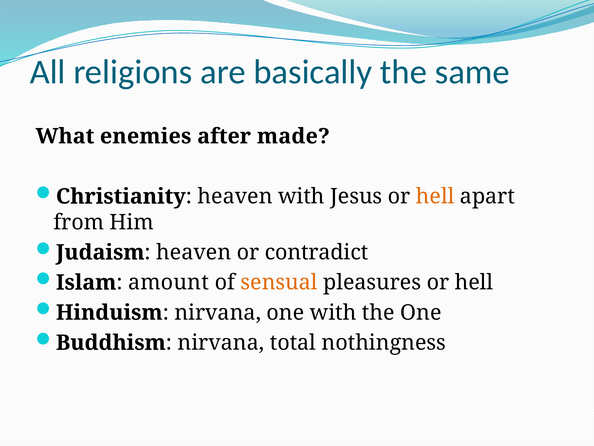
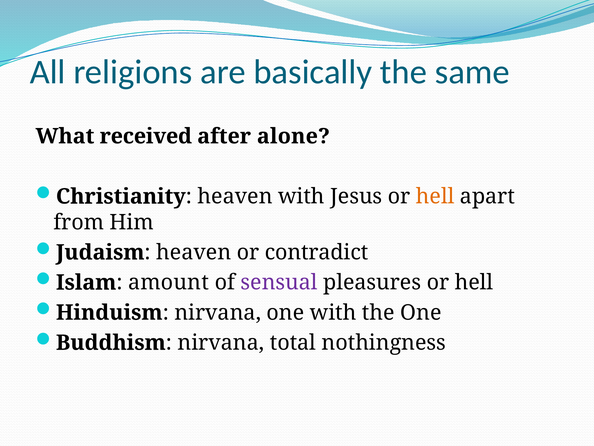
enemies: enemies -> received
made: made -> alone
sensual colour: orange -> purple
